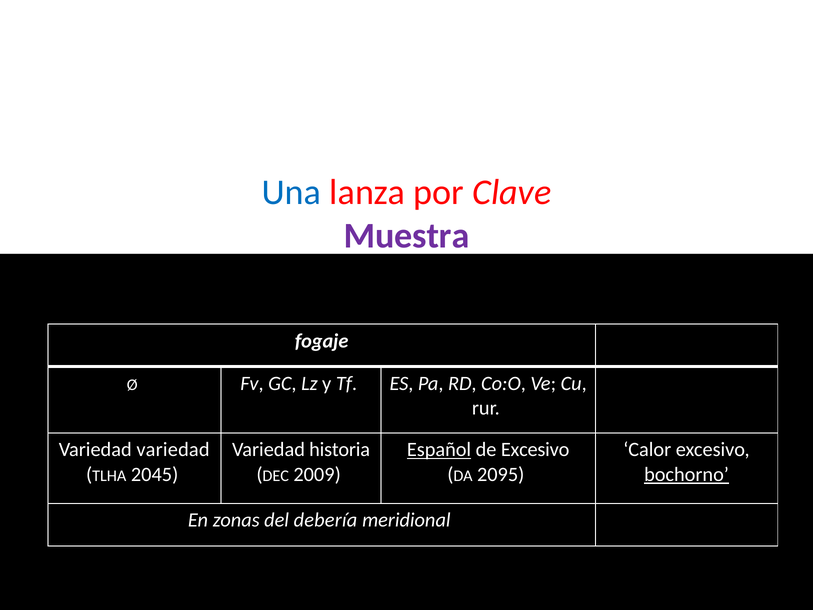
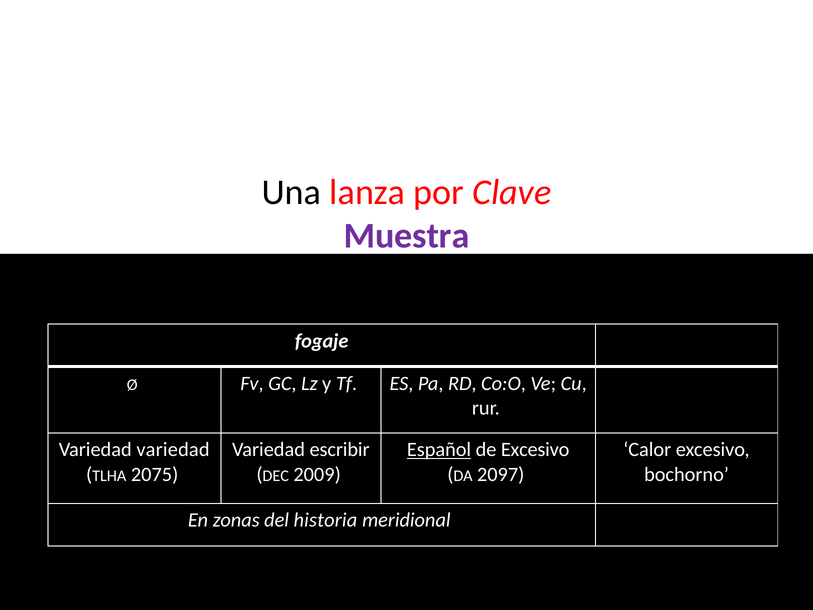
Una colour: blue -> black
historia: historia -> escribir
2045: 2045 -> 2075
2095: 2095 -> 2097
bochorno underline: present -> none
debería: debería -> historia
